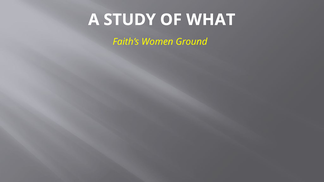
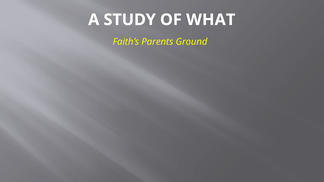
Women: Women -> Parents
